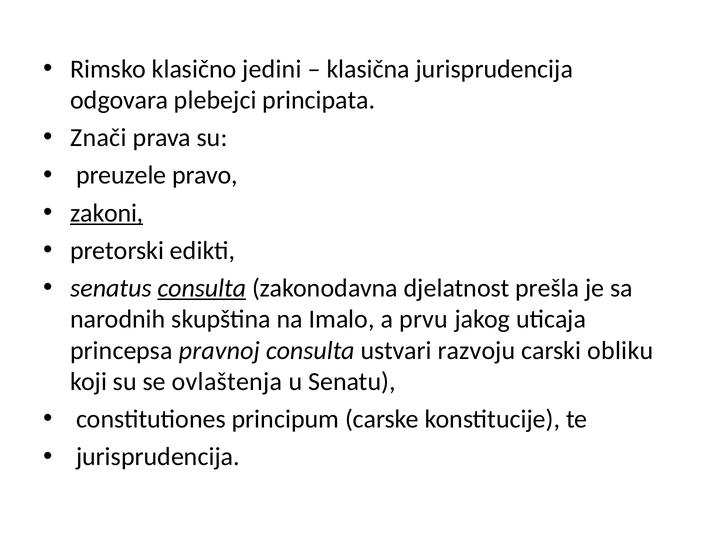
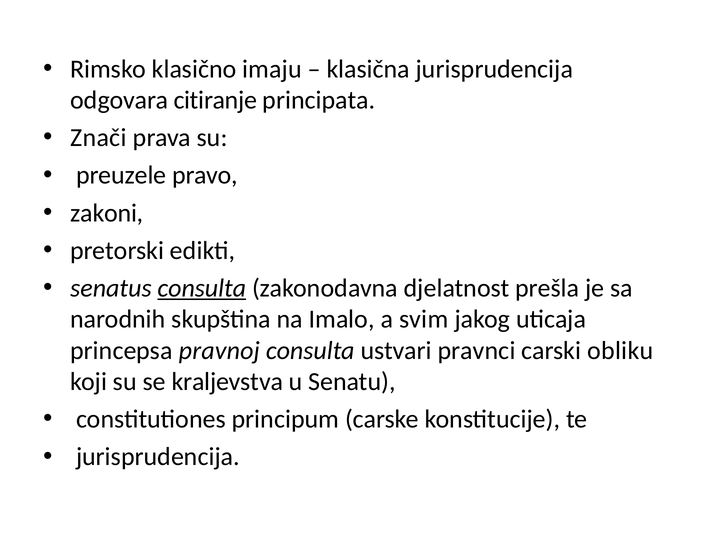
jedini: jedini -> imaju
plebejci: plebejci -> citiranje
zakoni underline: present -> none
prvu: prvu -> svim
razvoju: razvoju -> pravnci
ovlaštenja: ovlaštenja -> kraljevstva
